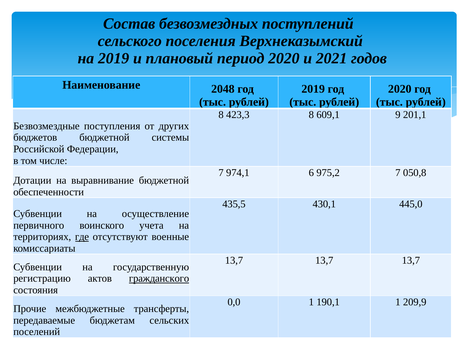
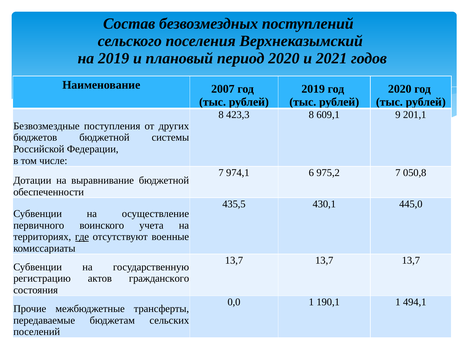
2048: 2048 -> 2007
гражданского underline: present -> none
209,9: 209,9 -> 494,1
